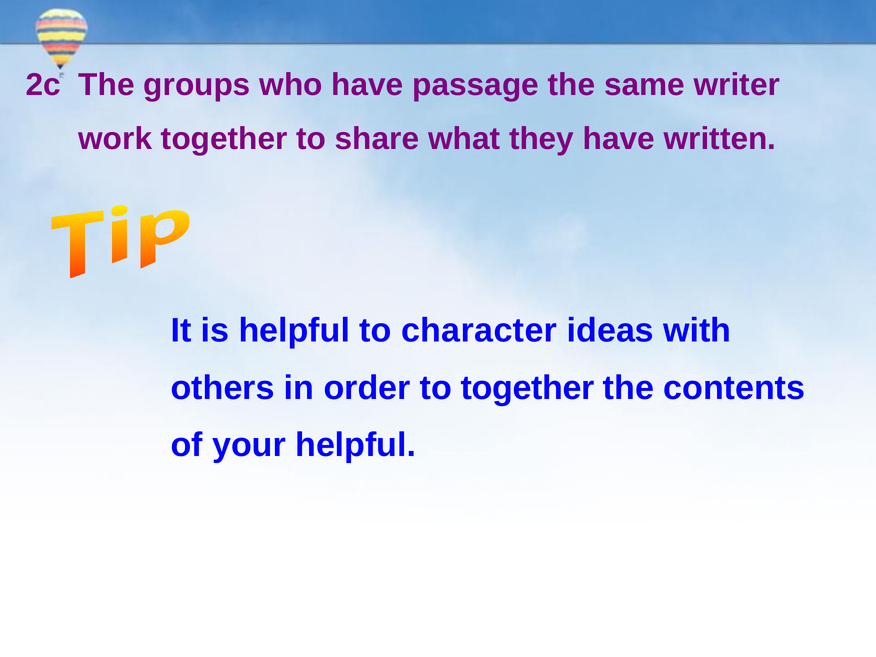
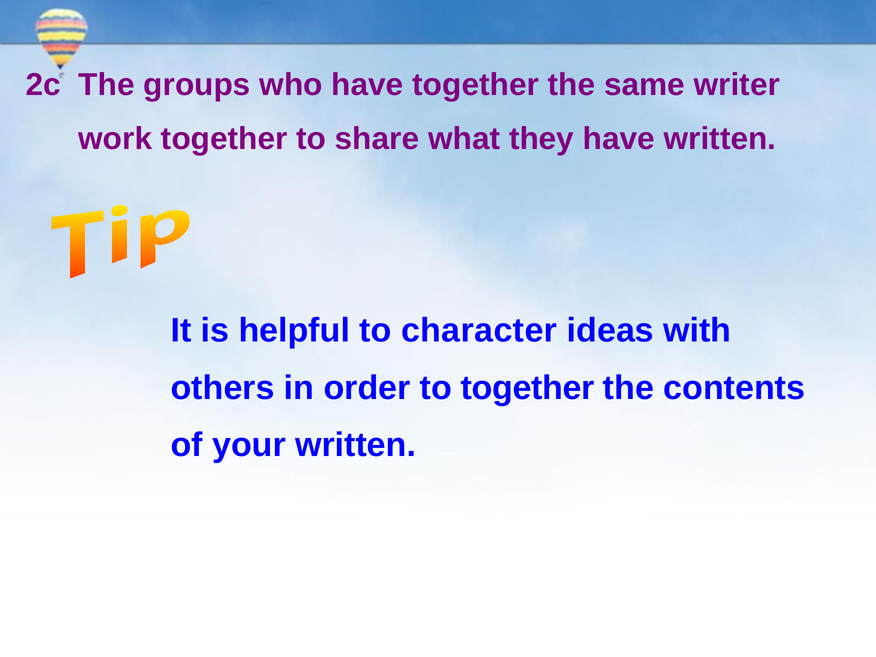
have passage: passage -> together
your helpful: helpful -> written
